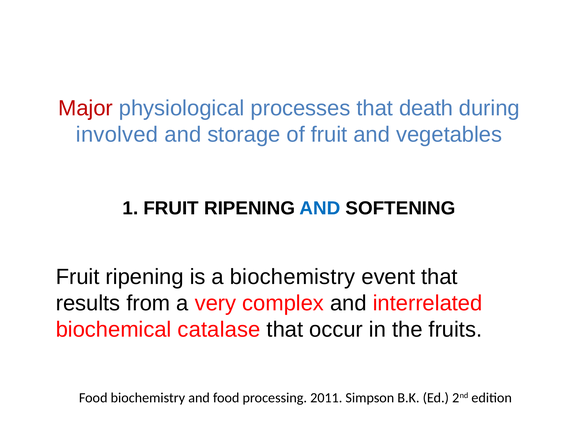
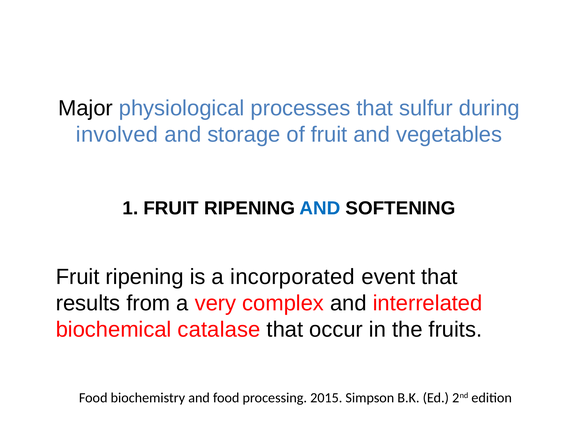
Major colour: red -> black
death: death -> sulfur
a biochemistry: biochemistry -> incorporated
2011: 2011 -> 2015
